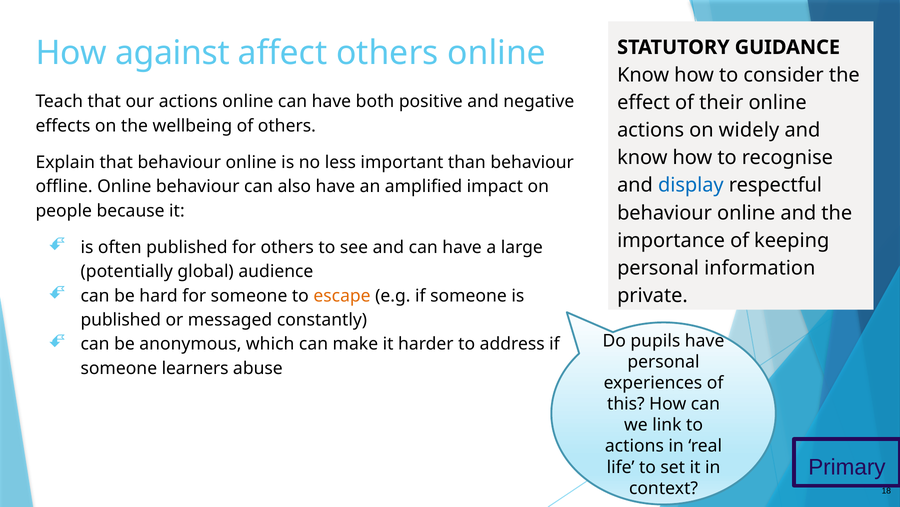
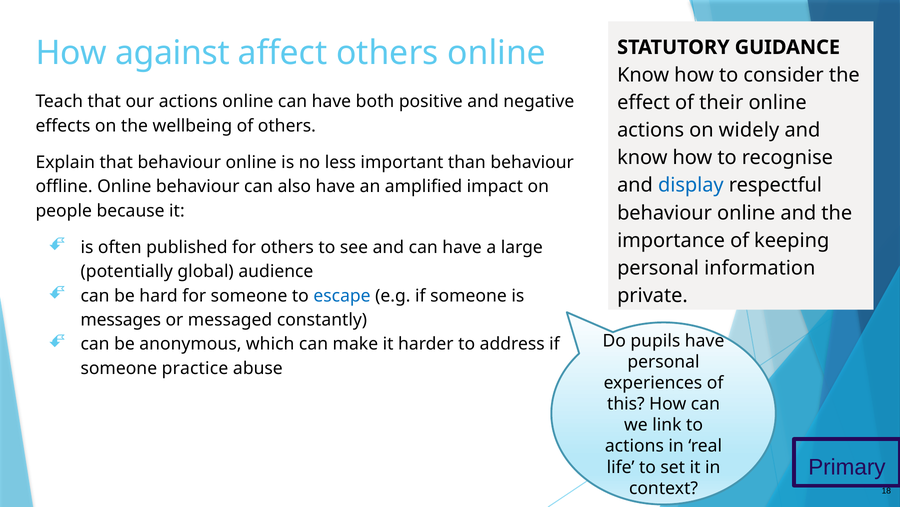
escape colour: orange -> blue
published at (121, 320): published -> messages
learners: learners -> practice
